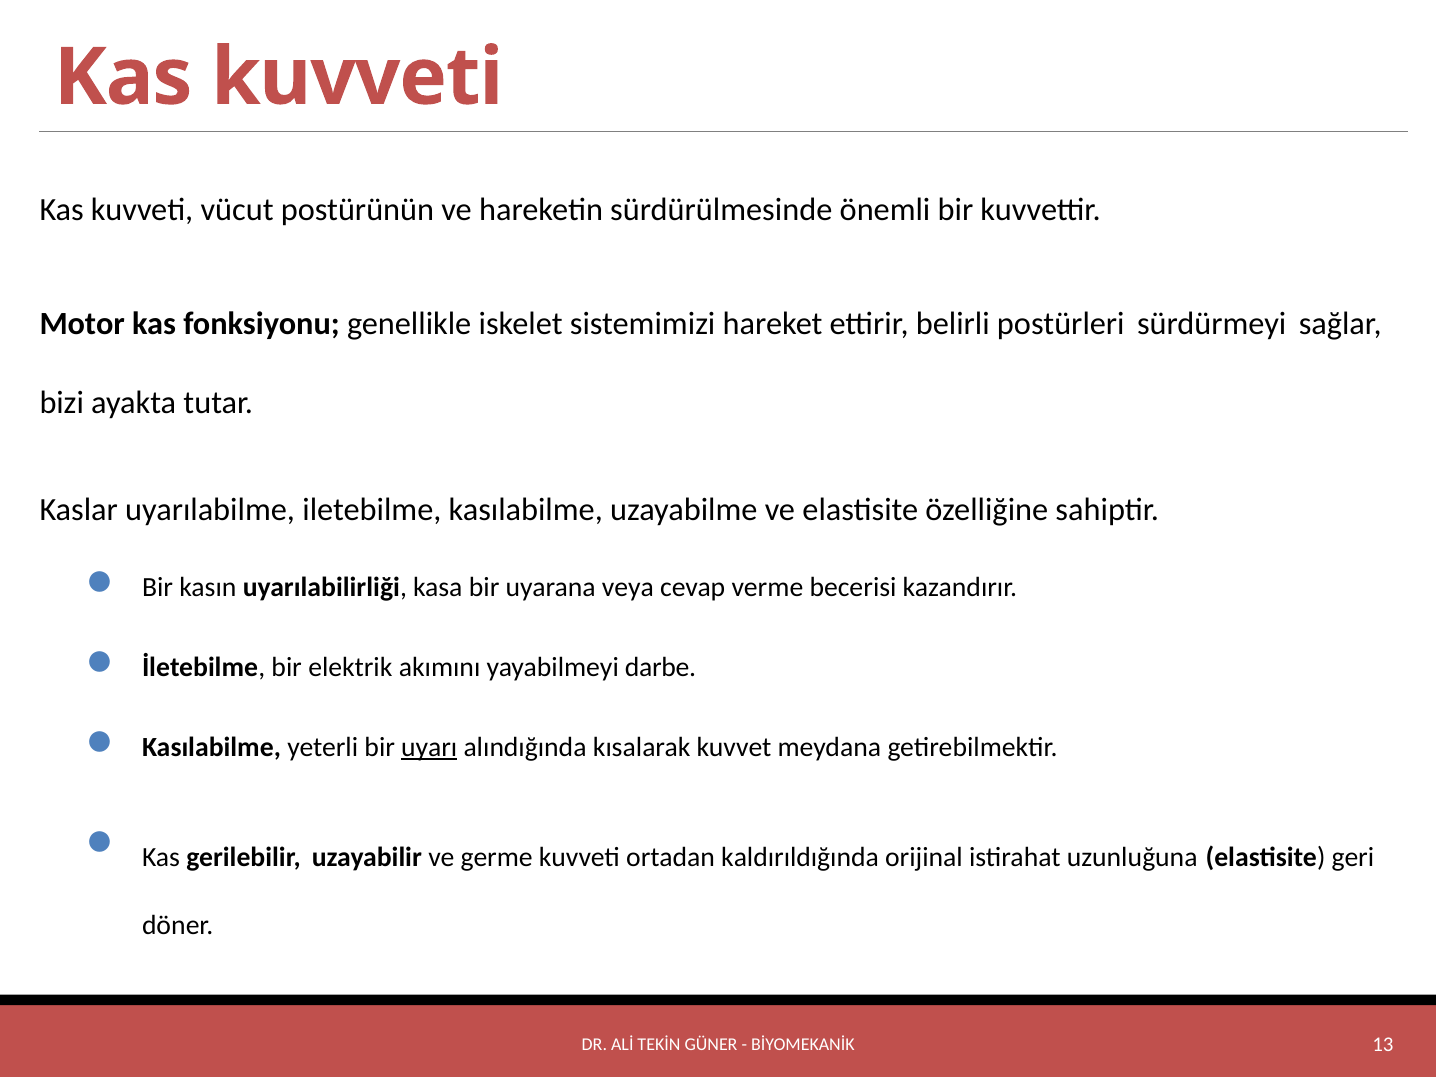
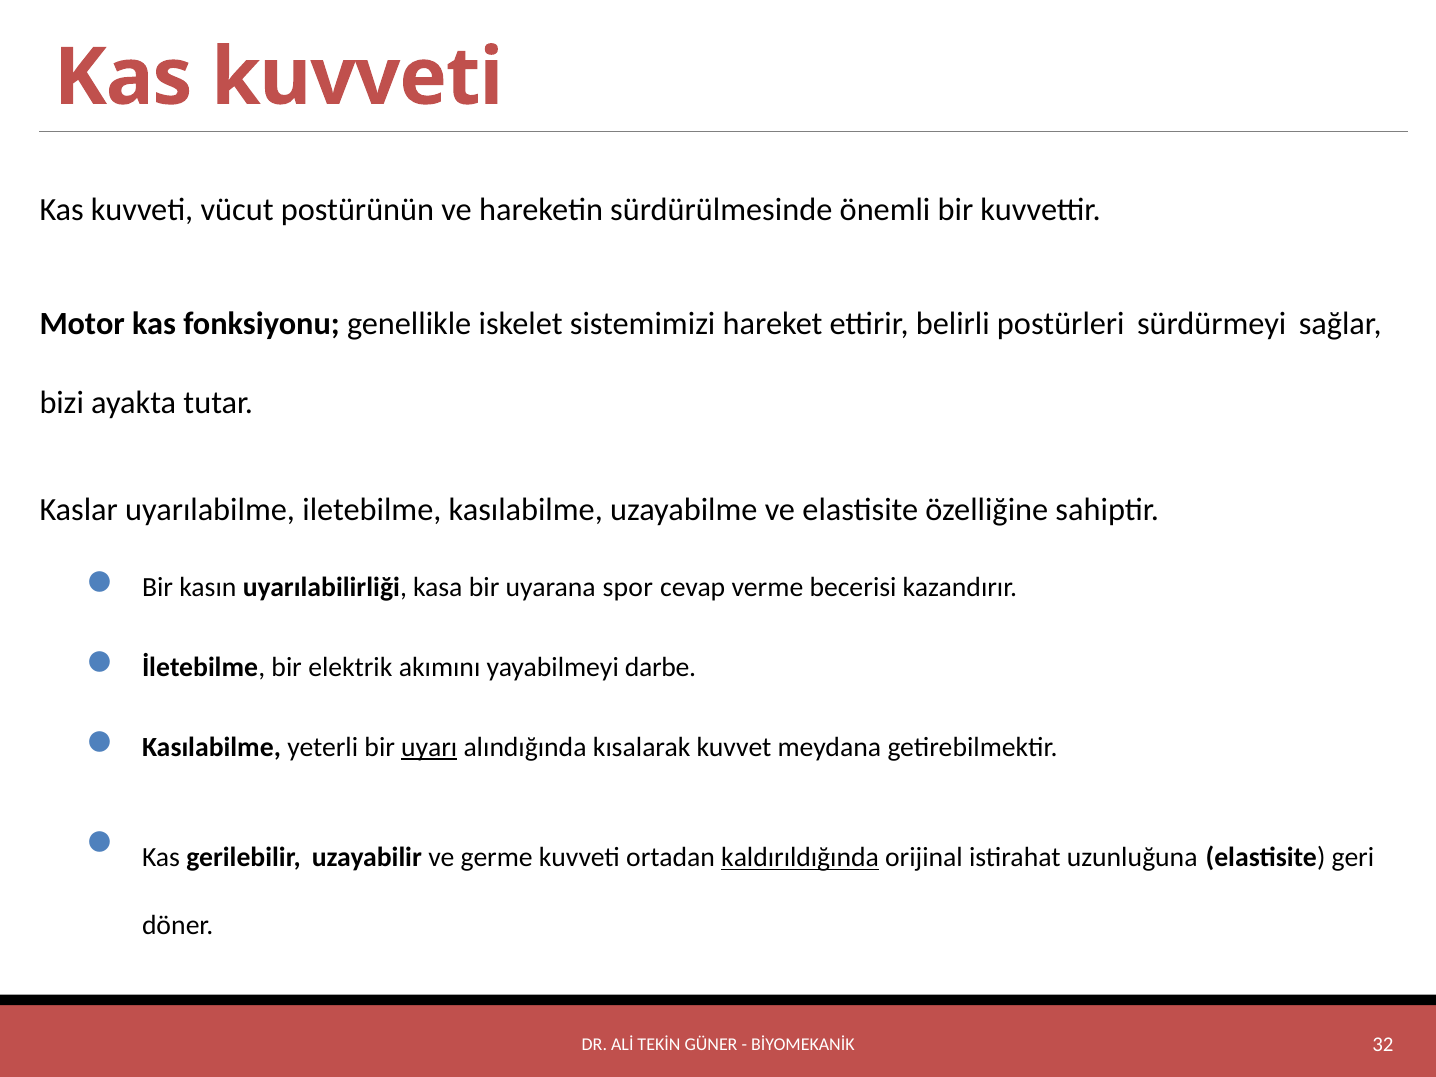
veya: veya -> spor
kaldırıldığında underline: none -> present
13: 13 -> 32
